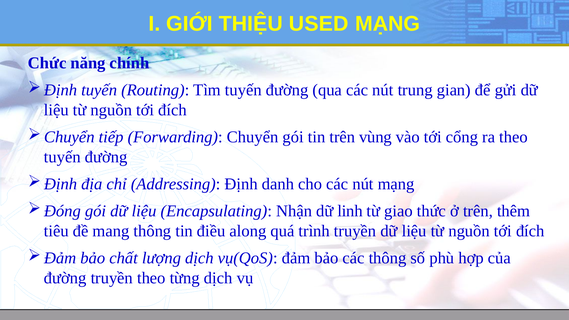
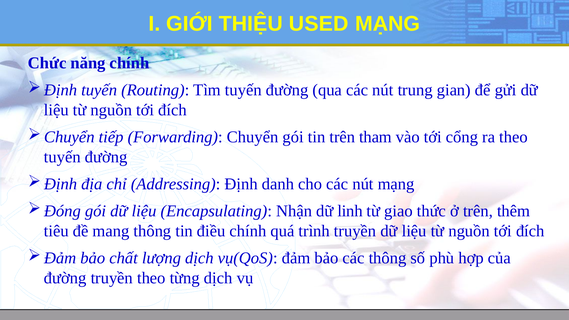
vùng: vùng -> tham
điều along: along -> chính
